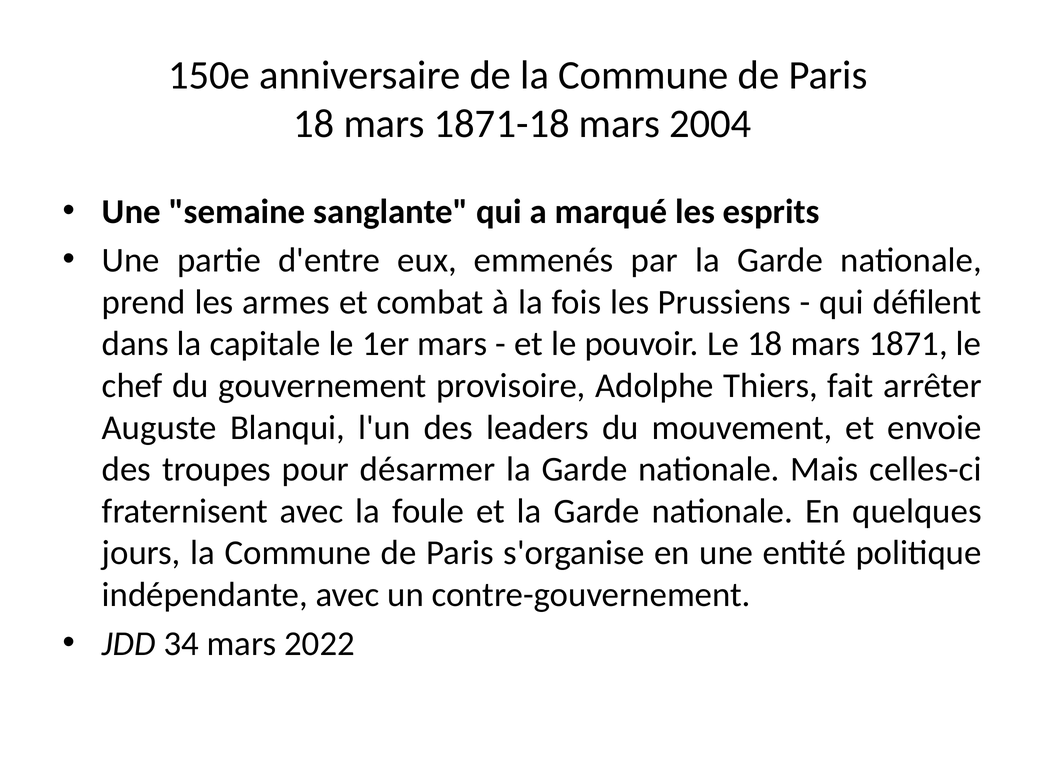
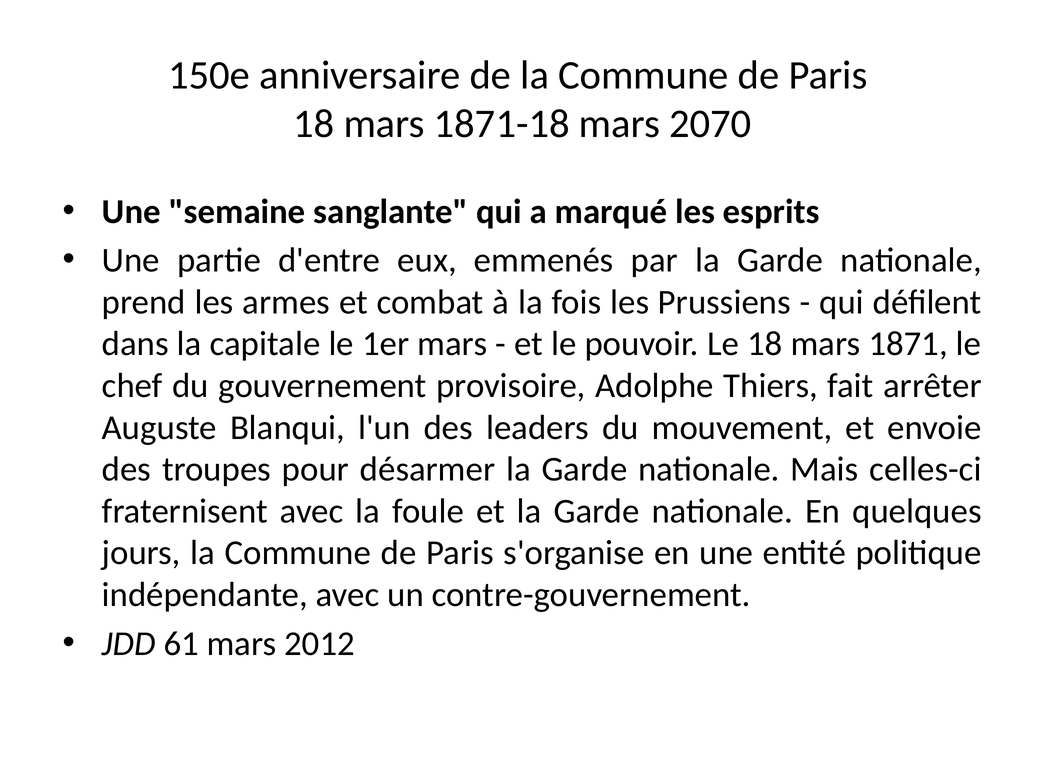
2004: 2004 -> 2070
34: 34 -> 61
2022: 2022 -> 2012
